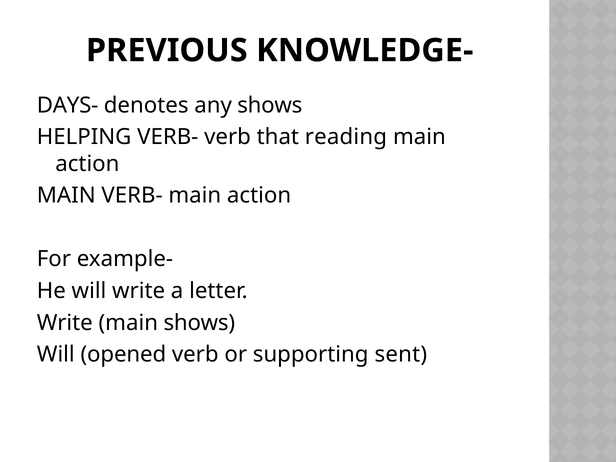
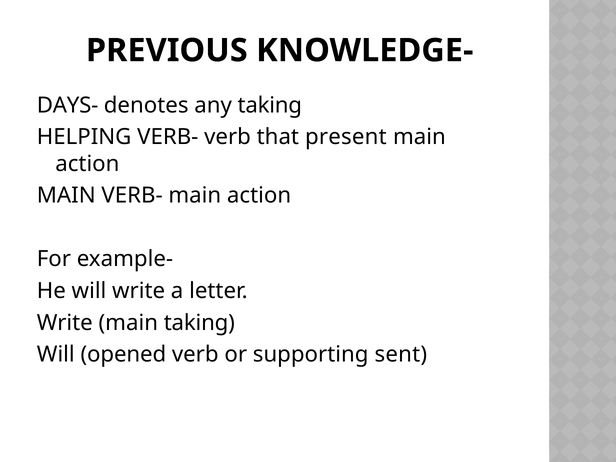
any shows: shows -> taking
reading: reading -> present
main shows: shows -> taking
